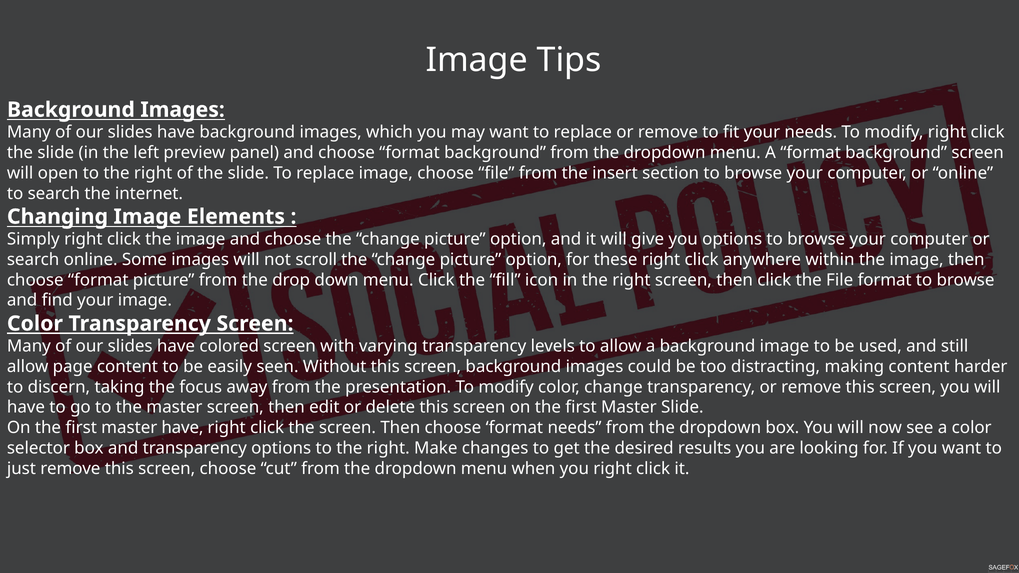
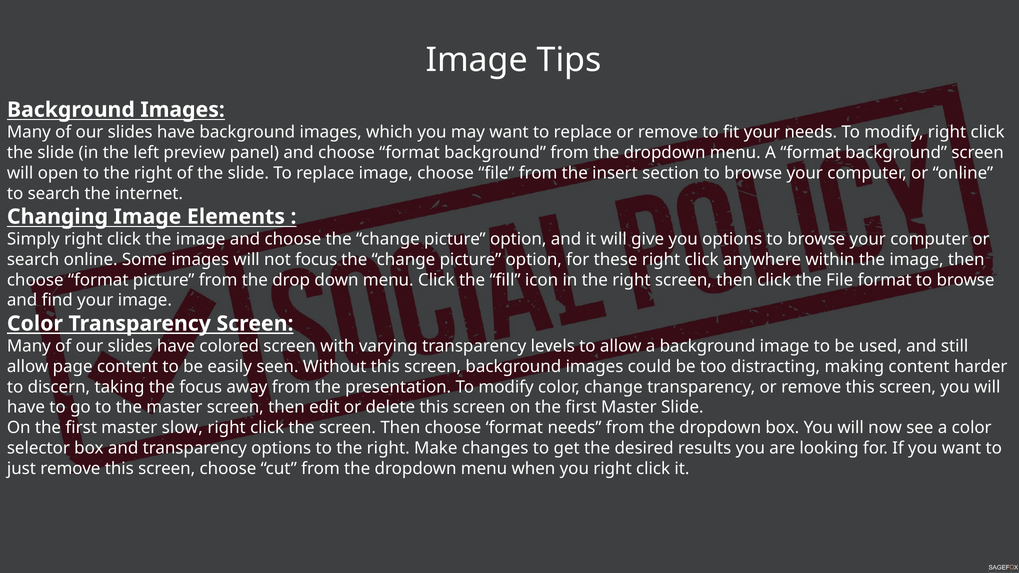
not scroll: scroll -> focus
master have: have -> slow
